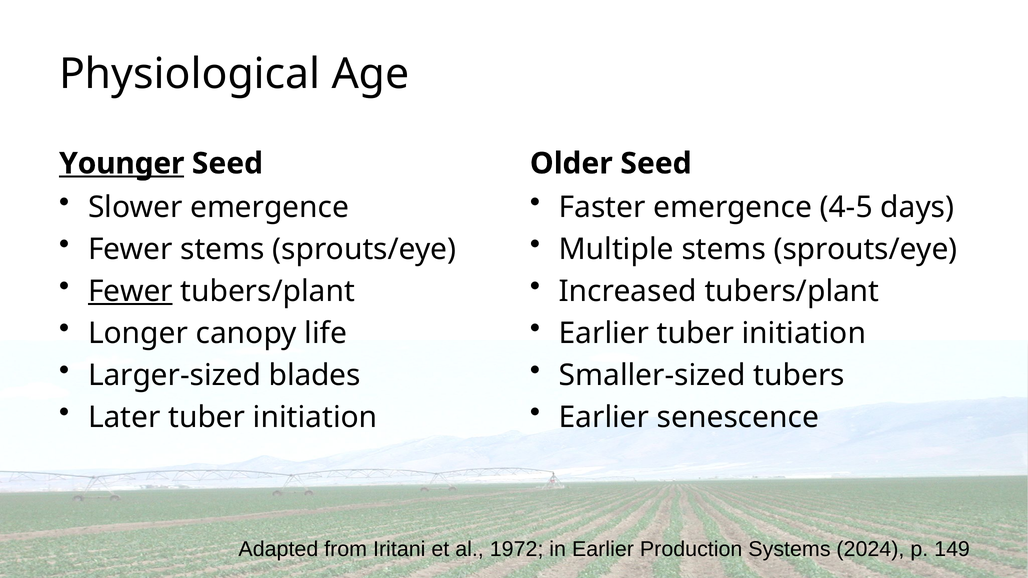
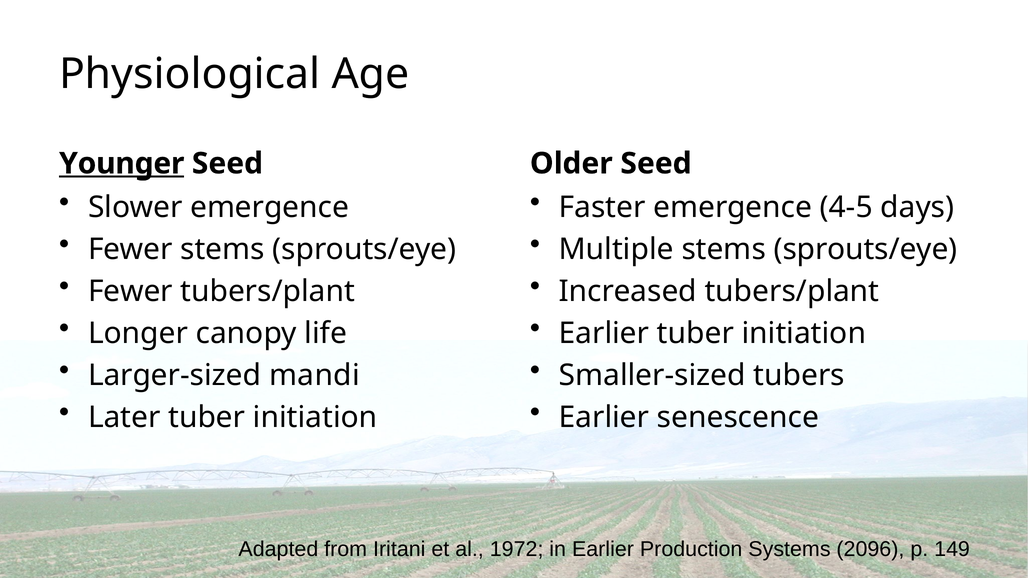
Fewer at (130, 291) underline: present -> none
blades: blades -> mandi
2024: 2024 -> 2096
